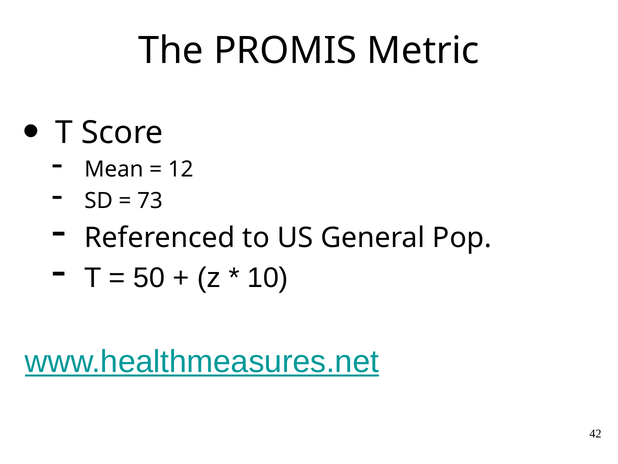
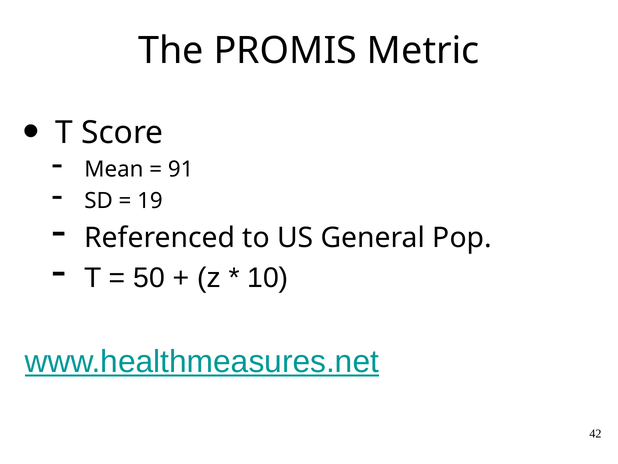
12: 12 -> 91
73: 73 -> 19
